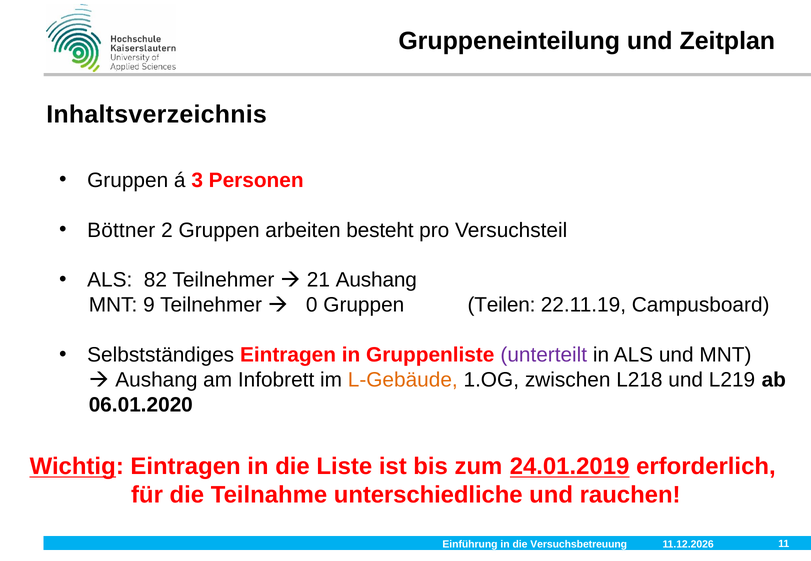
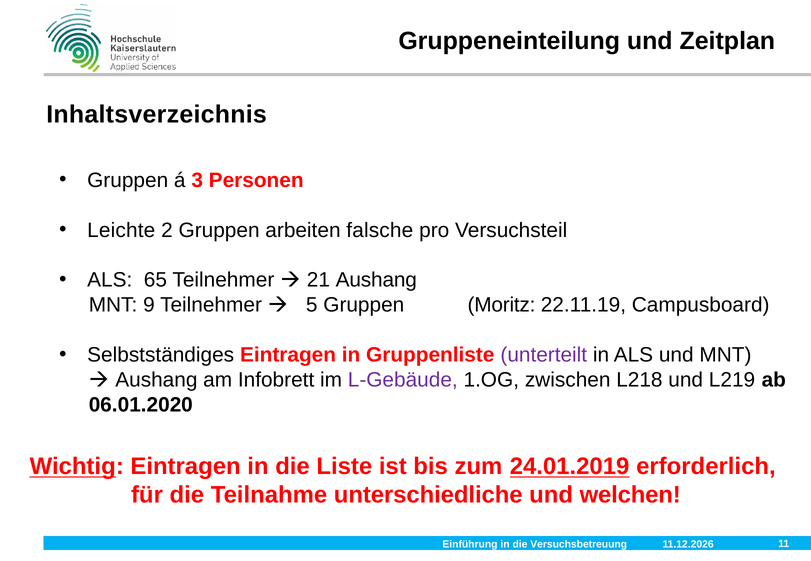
Böttner: Böttner -> Leichte
besteht: besteht -> falsche
82: 82 -> 65
0: 0 -> 5
Teilen: Teilen -> Moritz
L-Gebäude colour: orange -> purple
rauchen: rauchen -> welchen
